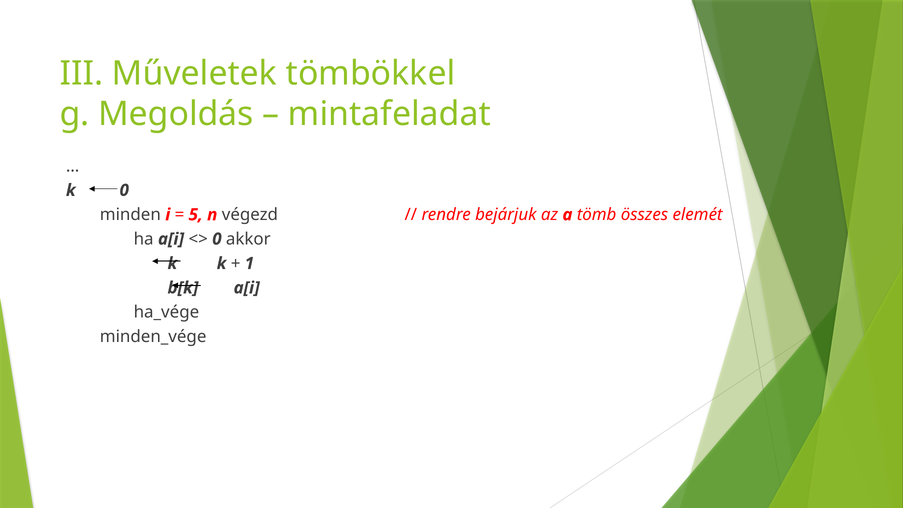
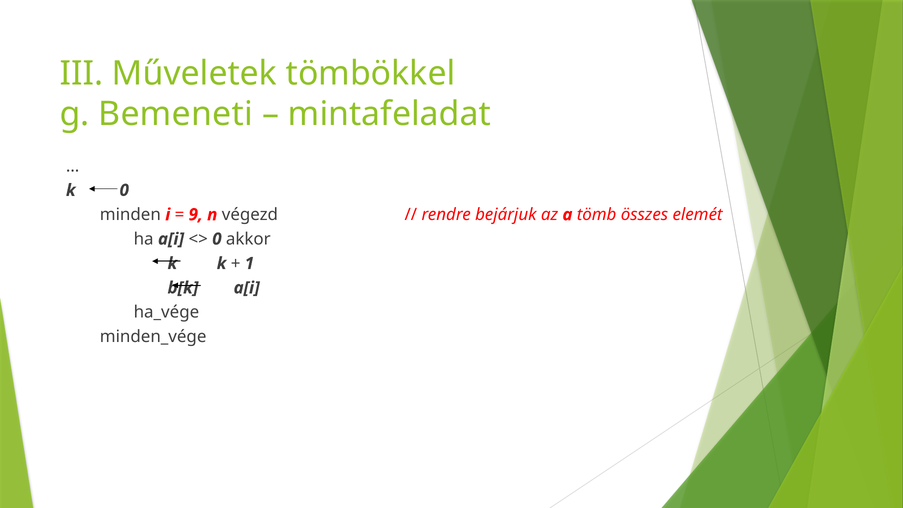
Megoldás: Megoldás -> Bemeneti
5: 5 -> 9
